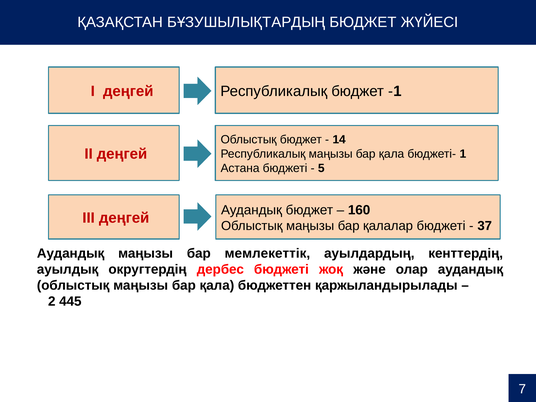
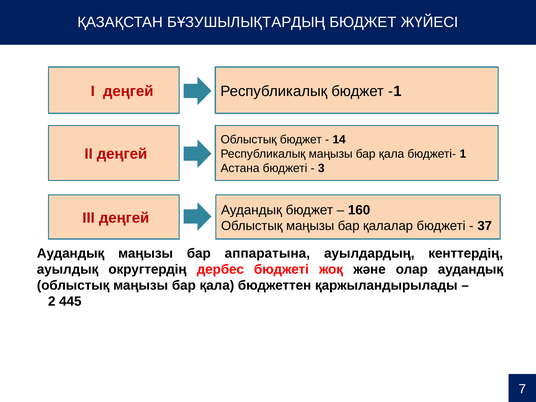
5: 5 -> 3
мемлекеттік: мемлекеттік -> аппаратына
